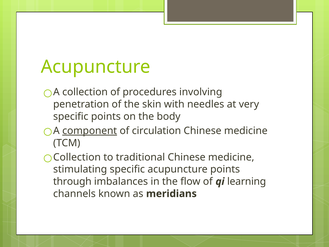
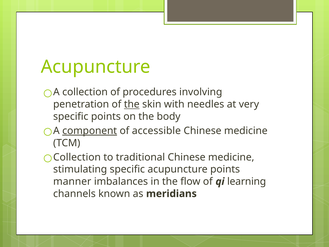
the at (132, 104) underline: none -> present
circulation: circulation -> accessible
through: through -> manner
